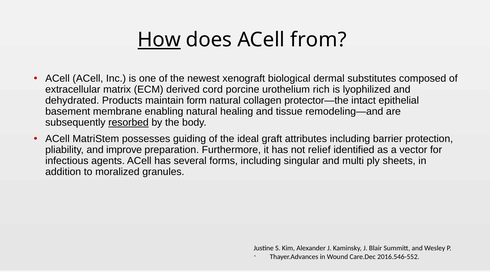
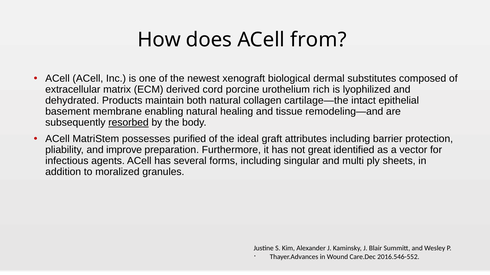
How underline: present -> none
form: form -> both
protector—the: protector—the -> cartilage—the
guiding: guiding -> purified
relief: relief -> great
